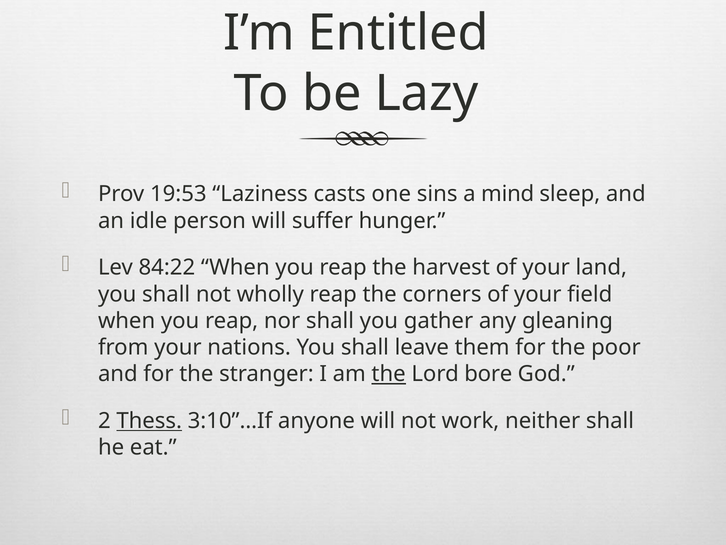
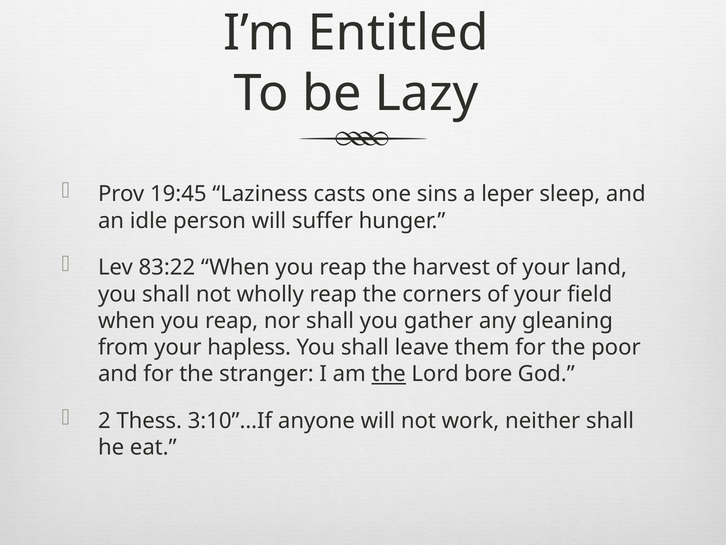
19:53: 19:53 -> 19:45
mind: mind -> leper
84:22: 84:22 -> 83:22
nations: nations -> hapless
Thess underline: present -> none
